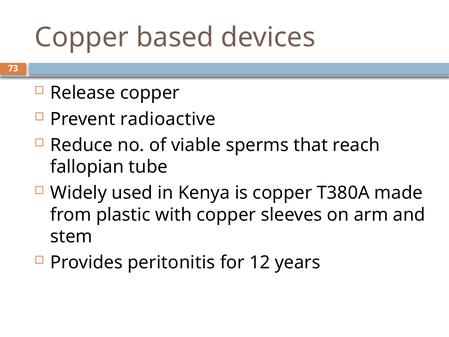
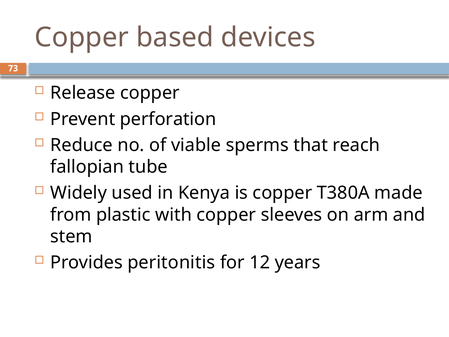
radioactive: radioactive -> perforation
